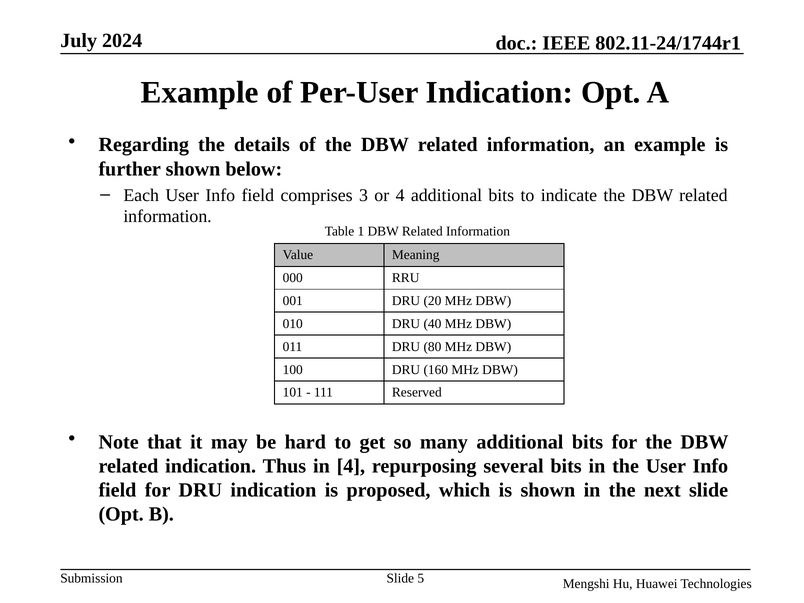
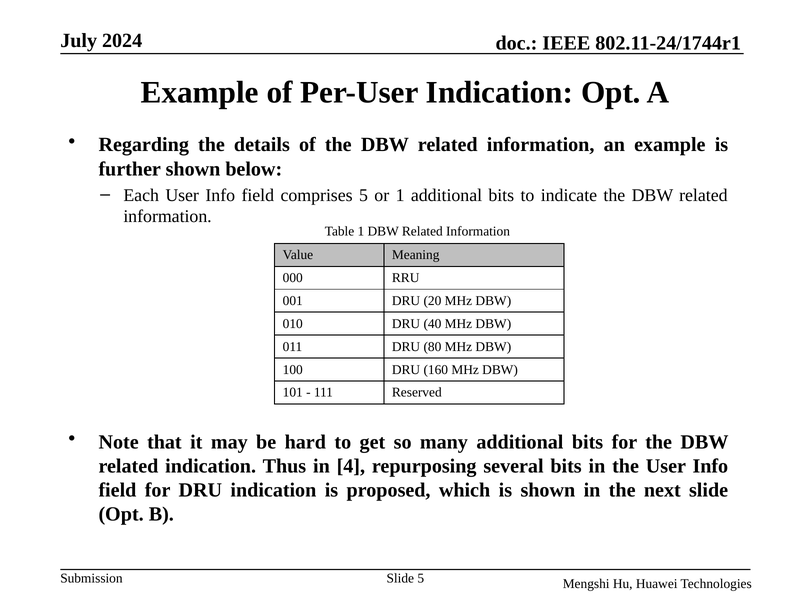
comprises 3: 3 -> 5
or 4: 4 -> 1
